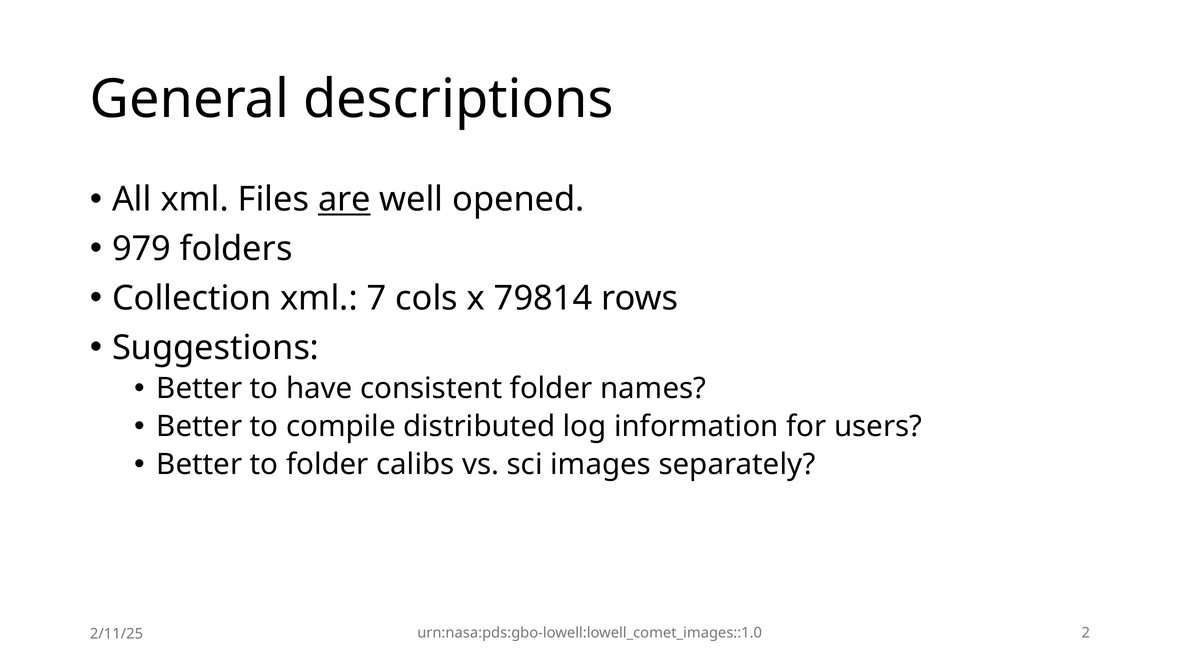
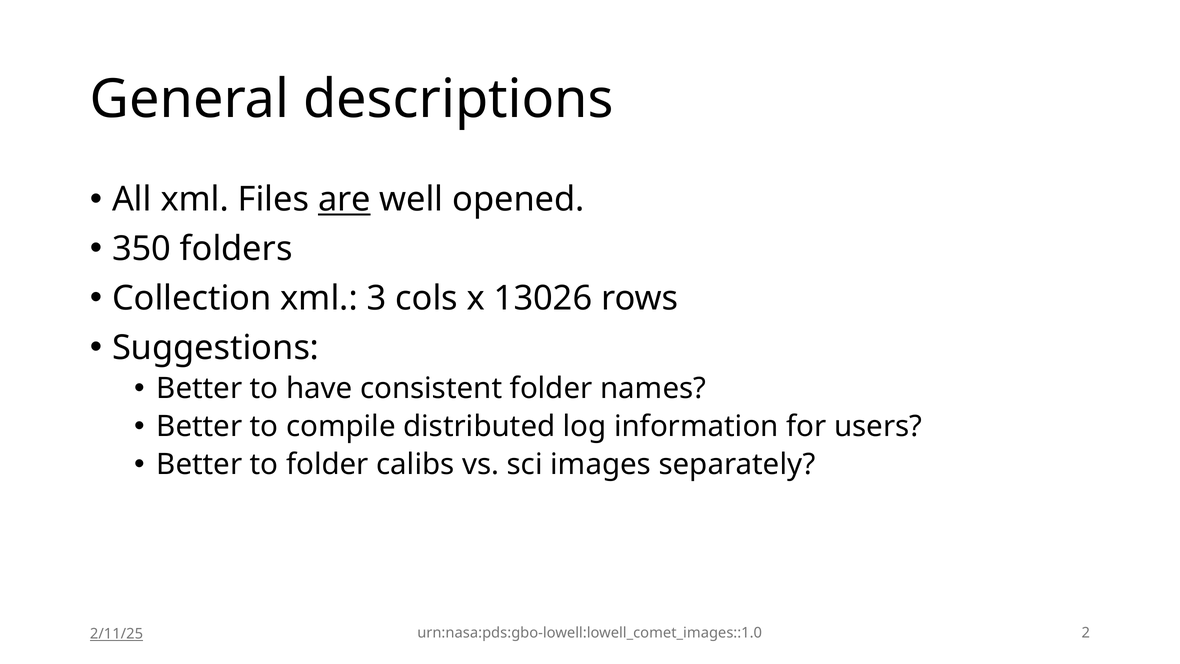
979: 979 -> 350
7: 7 -> 3
79814: 79814 -> 13026
2/11/25 underline: none -> present
